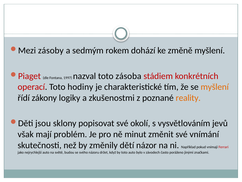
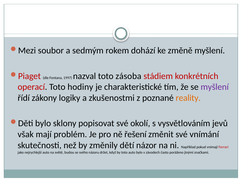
zásoby: zásoby -> soubor
myšlení at (215, 87) colour: orange -> purple
jsou at (43, 123): jsou -> bylo
minut: minut -> řešení
